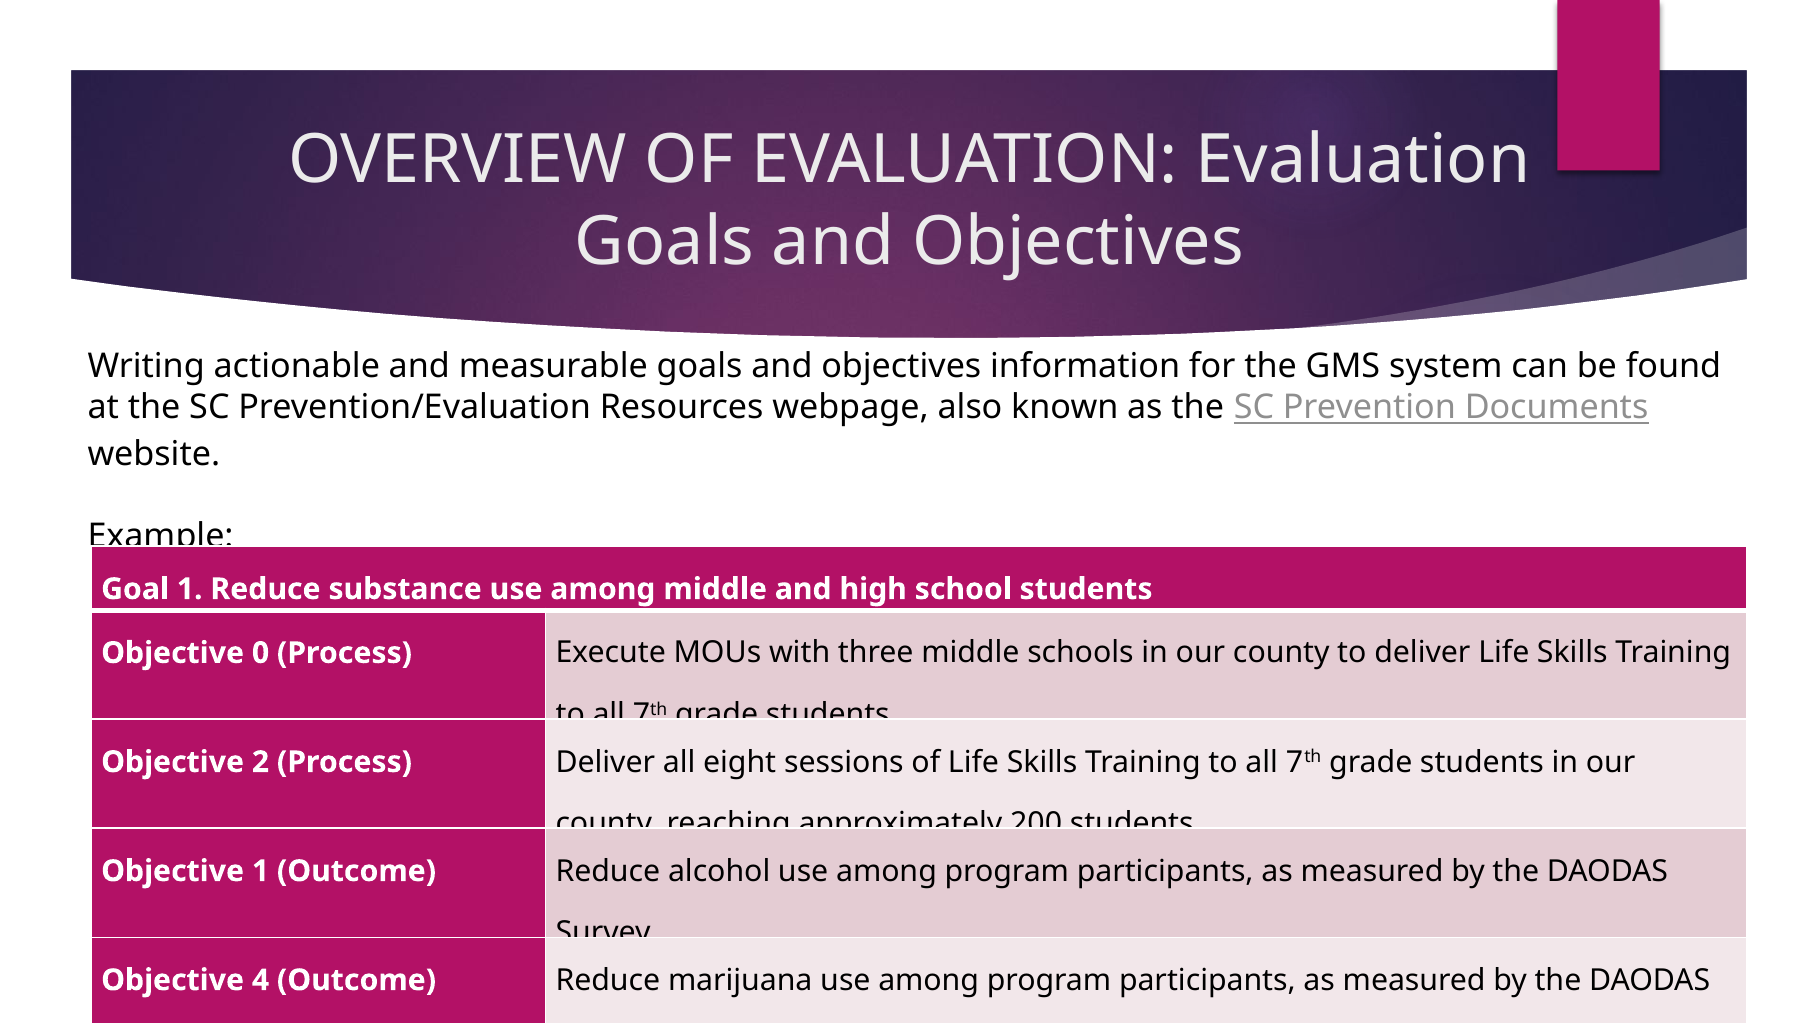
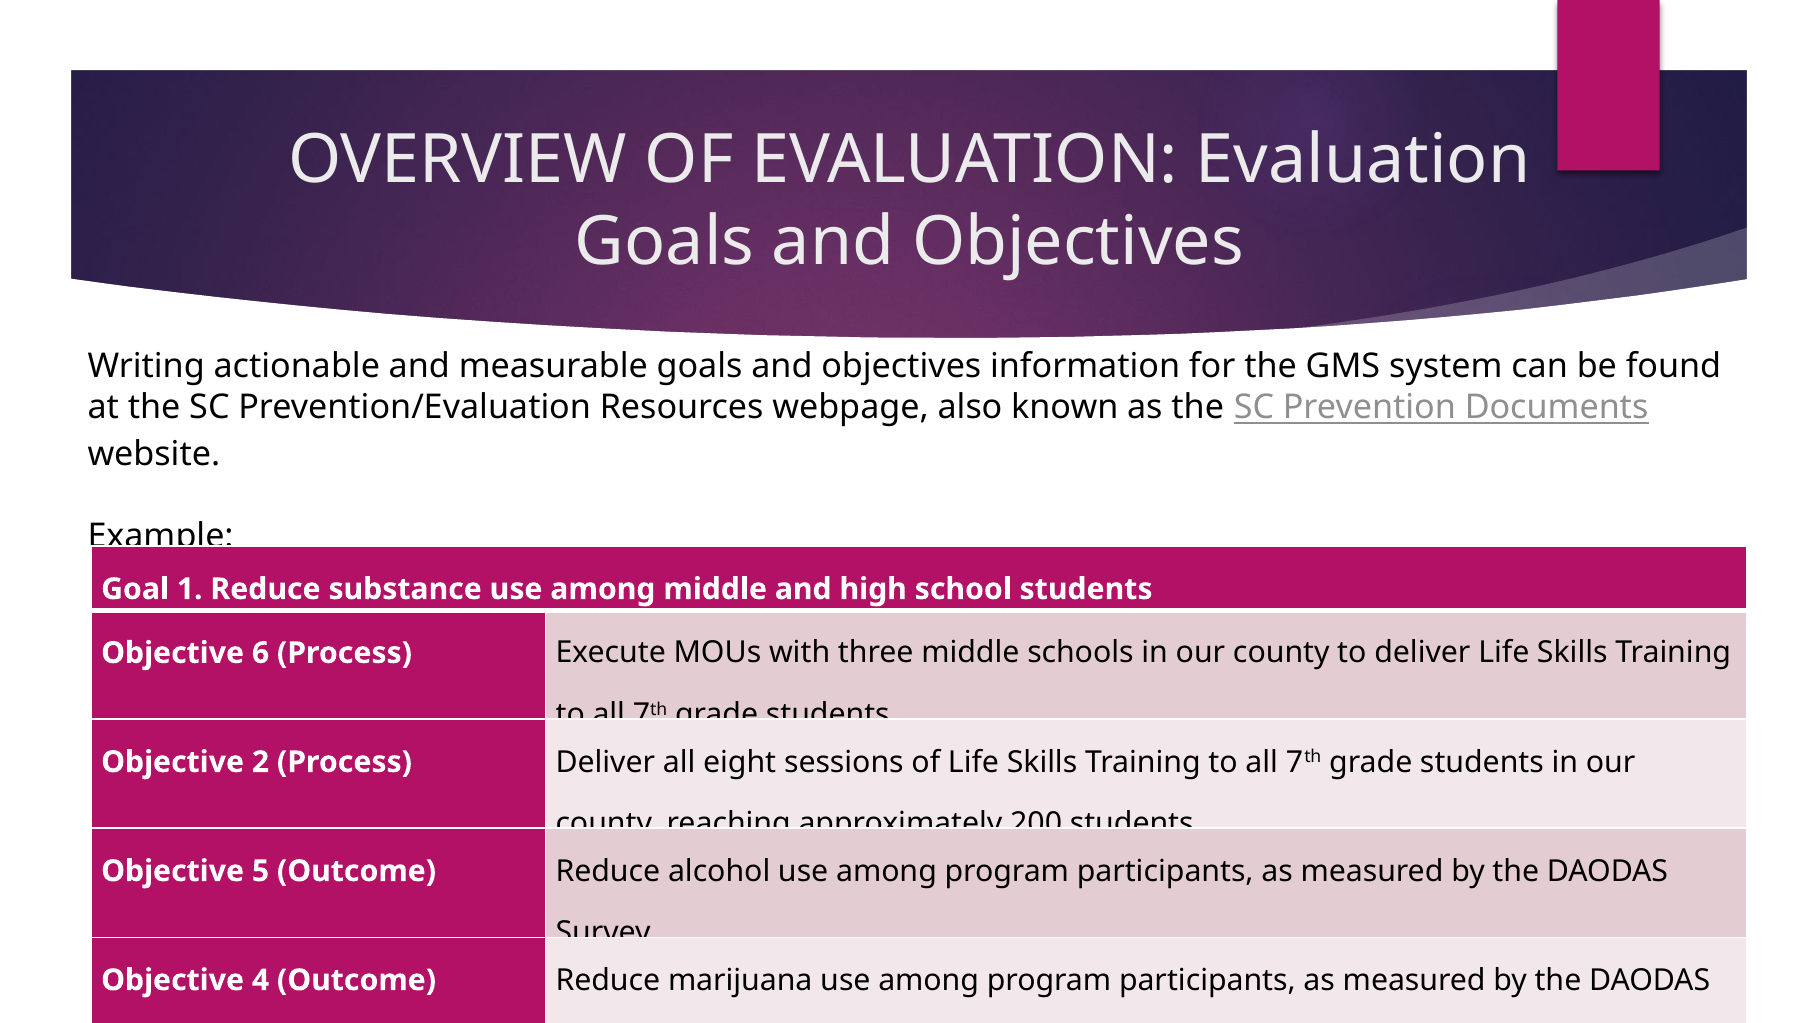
0: 0 -> 6
Objective 1: 1 -> 5
